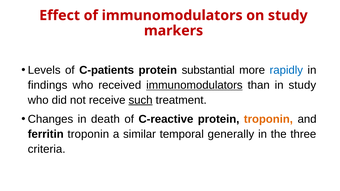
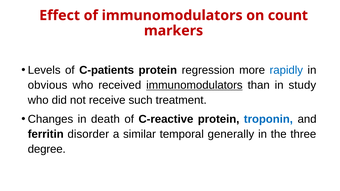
on study: study -> count
substantial: substantial -> regression
findings: findings -> obvious
such underline: present -> none
troponin at (268, 119) colour: orange -> blue
ferritin troponin: troponin -> disorder
criteria: criteria -> degree
